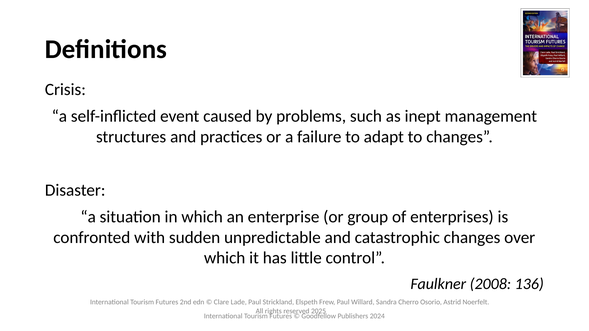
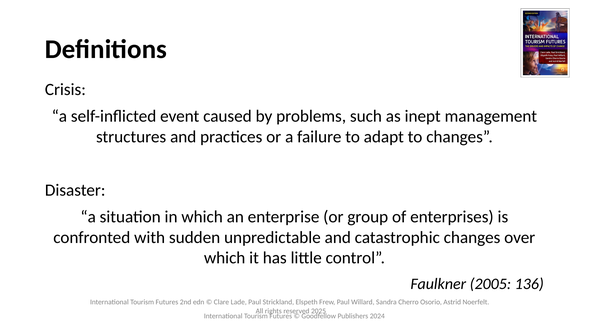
2008: 2008 -> 2005
